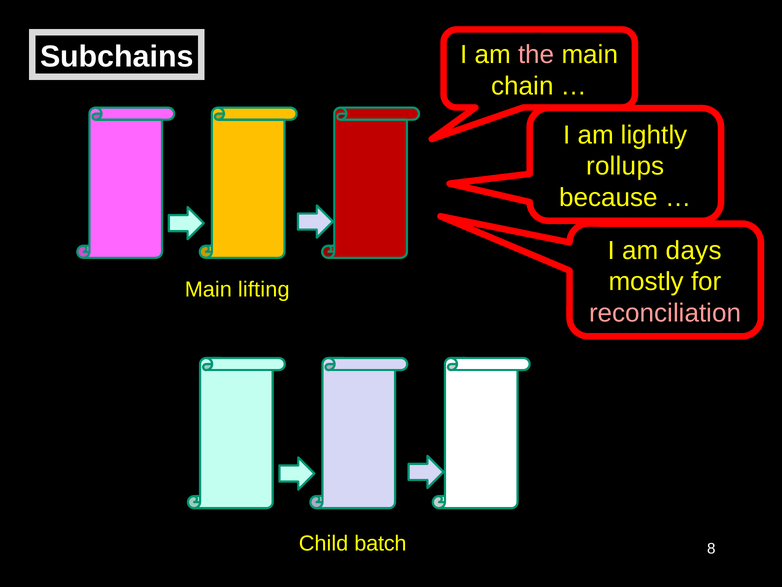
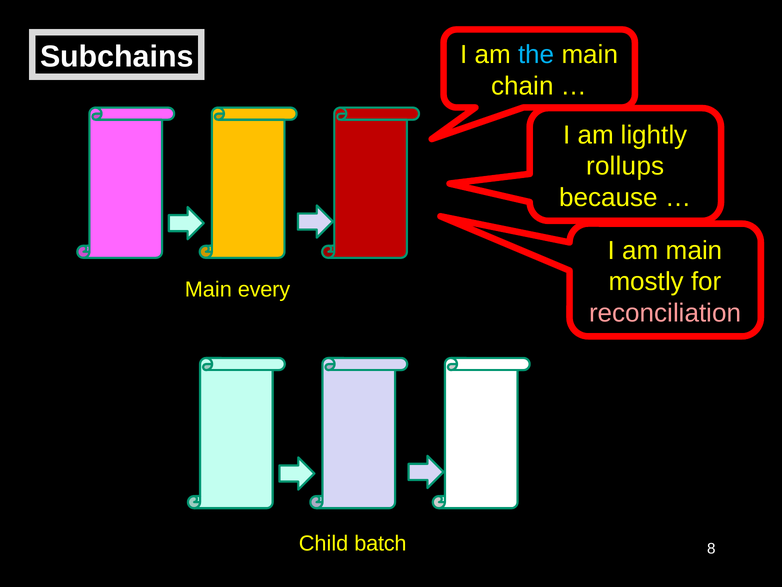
the colour: pink -> light blue
am days: days -> main
lifting: lifting -> every
